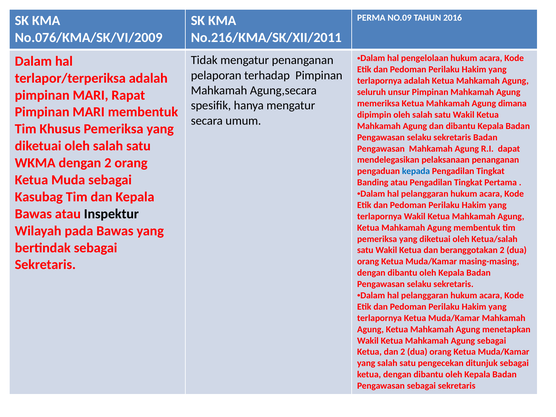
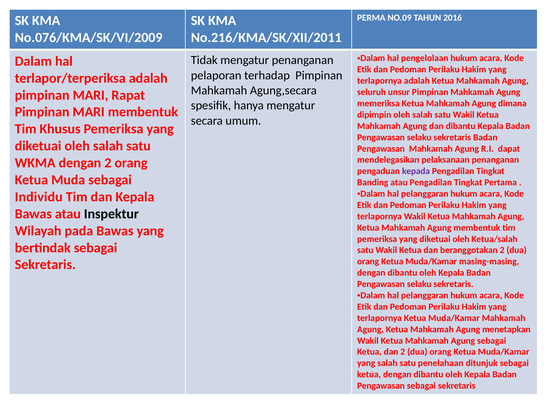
kepada colour: blue -> purple
Kasubag: Kasubag -> Individu
pengecekan: pengecekan -> penelahaan
